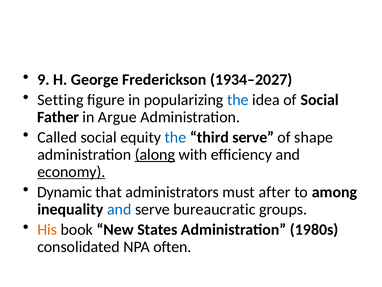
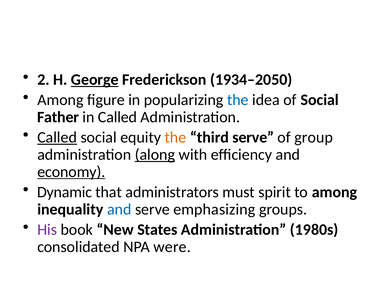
9: 9 -> 2
George underline: none -> present
1934–2027: 1934–2027 -> 1934–2050
Setting at (60, 100): Setting -> Among
in Argue: Argue -> Called
Called at (57, 137) underline: none -> present
the at (175, 137) colour: blue -> orange
shape: shape -> group
after: after -> spirit
bureaucratic: bureaucratic -> emphasizing
His colour: orange -> purple
often: often -> were
